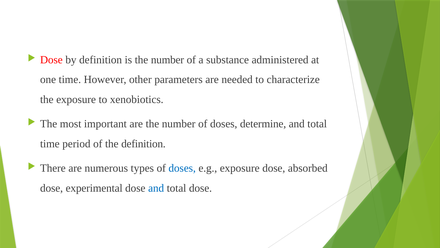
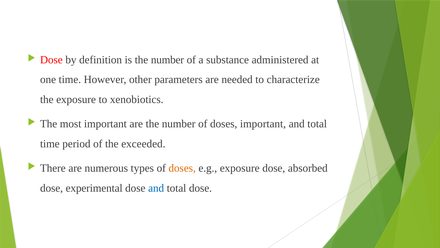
doses determine: determine -> important
the definition: definition -> exceeded
doses at (182, 168) colour: blue -> orange
